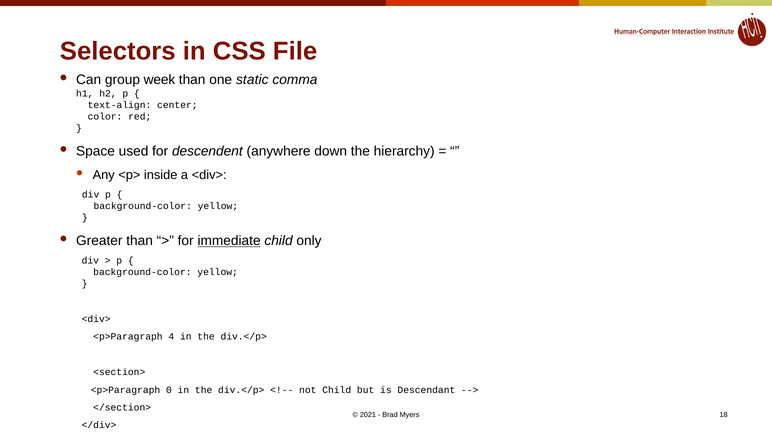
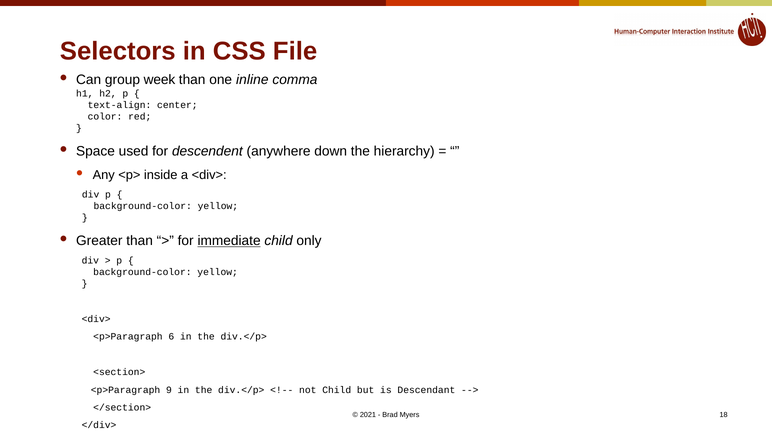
static: static -> inline
4: 4 -> 6
0: 0 -> 9
